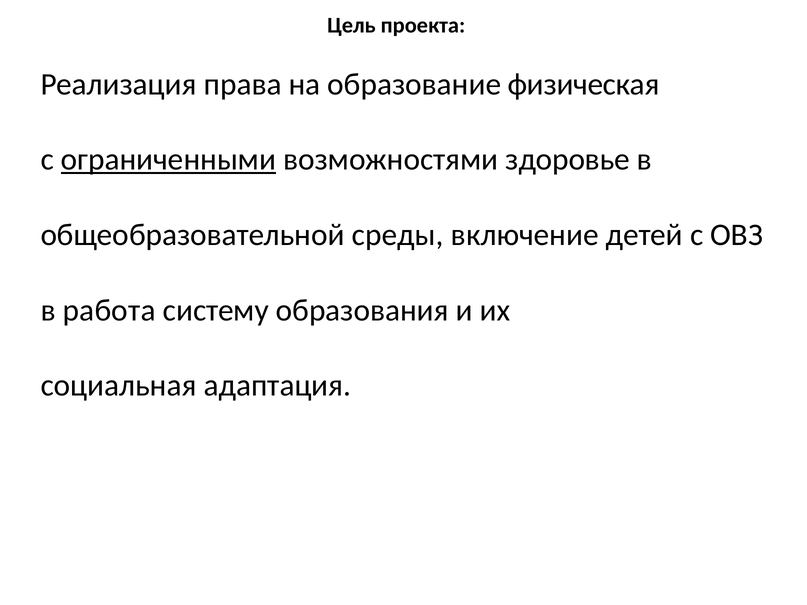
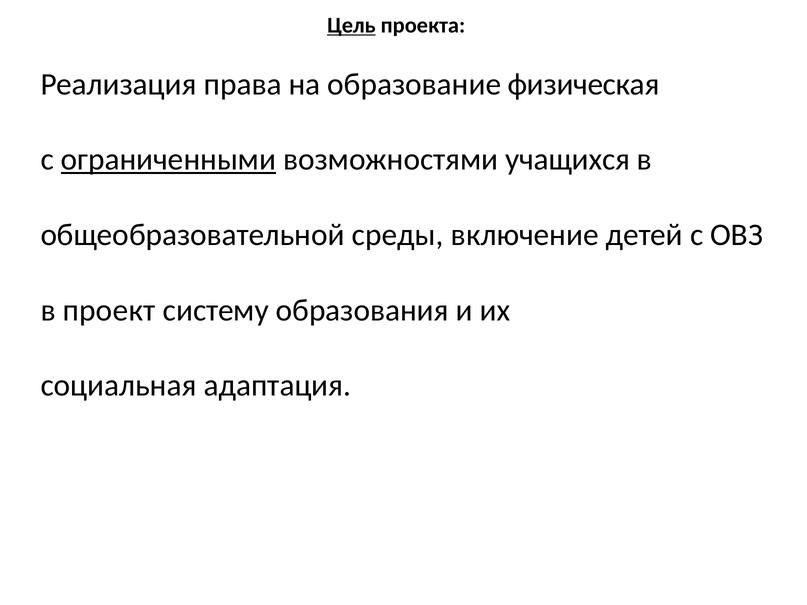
Цель underline: none -> present
здоровье: здоровье -> учащихся
работа: работа -> проект
